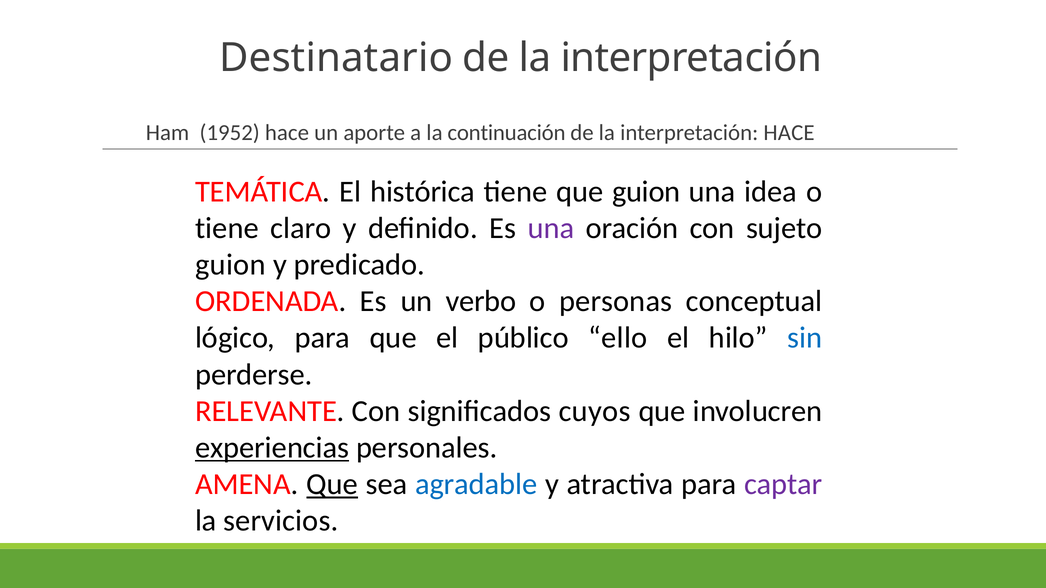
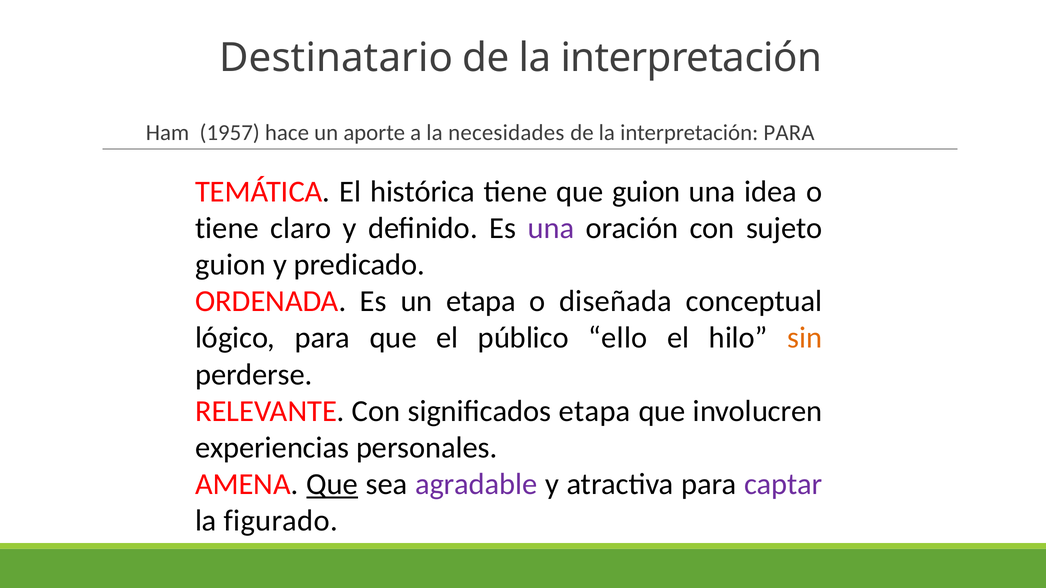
1952: 1952 -> 1957
continuación: continuación -> necesidades
interpretación HACE: HACE -> PARA
un verbo: verbo -> etapa
personas: personas -> diseñada
sin colour: blue -> orange
significados cuyos: cuyos -> etapa
experiencias underline: present -> none
agradable colour: blue -> purple
servicios: servicios -> figurado
